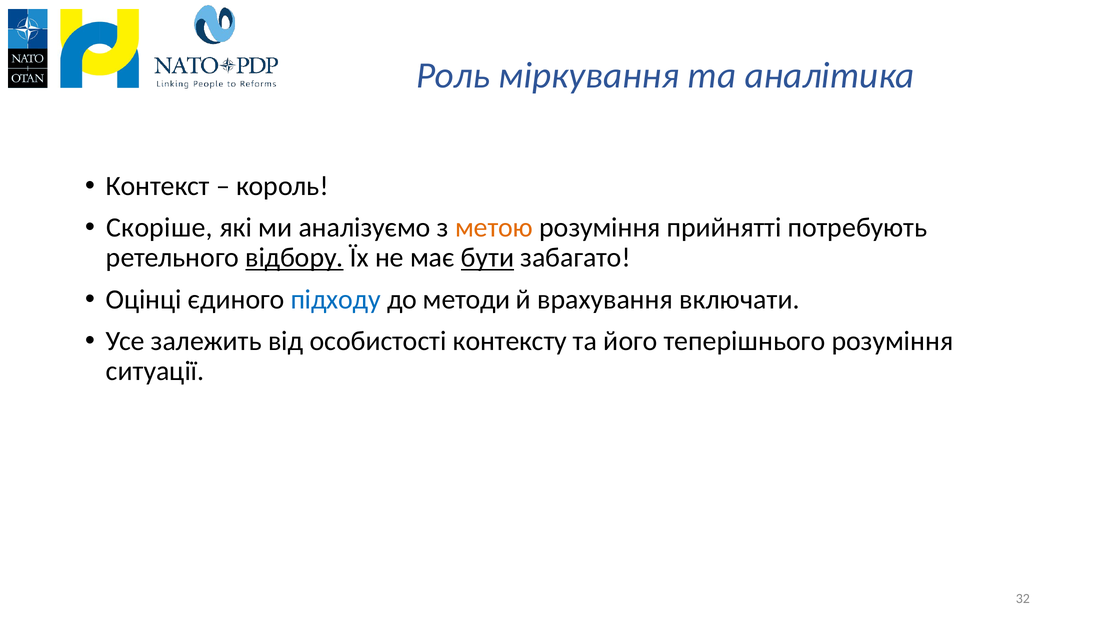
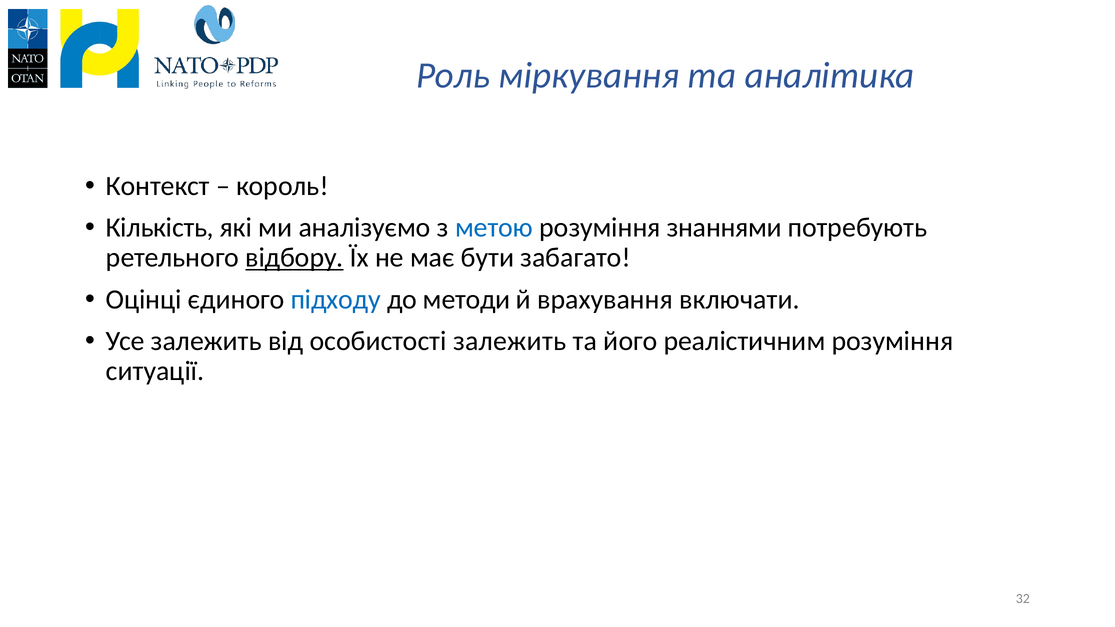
Скоріше: Скоріше -> Кількість
метою colour: orange -> blue
прийнятті: прийнятті -> знаннями
бути underline: present -> none
особистості контексту: контексту -> залежить
теперішнього: теперішнього -> реалістичним
